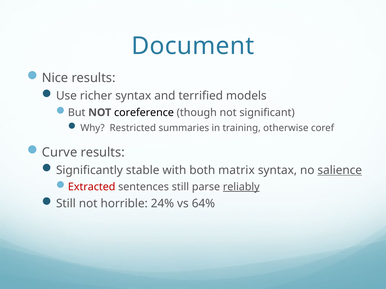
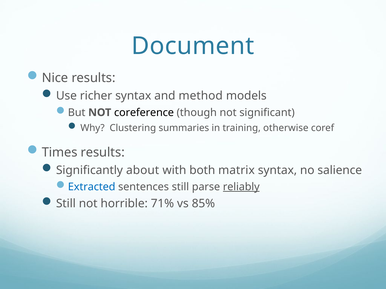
terrified: terrified -> method
Restricted: Restricted -> Clustering
Curve: Curve -> Times
stable: stable -> about
salience underline: present -> none
Extracted colour: red -> blue
24%: 24% -> 71%
64%: 64% -> 85%
